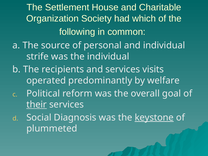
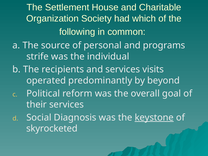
and individual: individual -> programs
welfare: welfare -> beyond
their underline: present -> none
plummeted: plummeted -> skyrocketed
